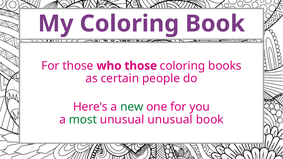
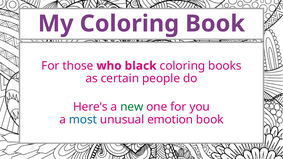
who those: those -> black
most colour: green -> blue
unusual unusual: unusual -> emotion
